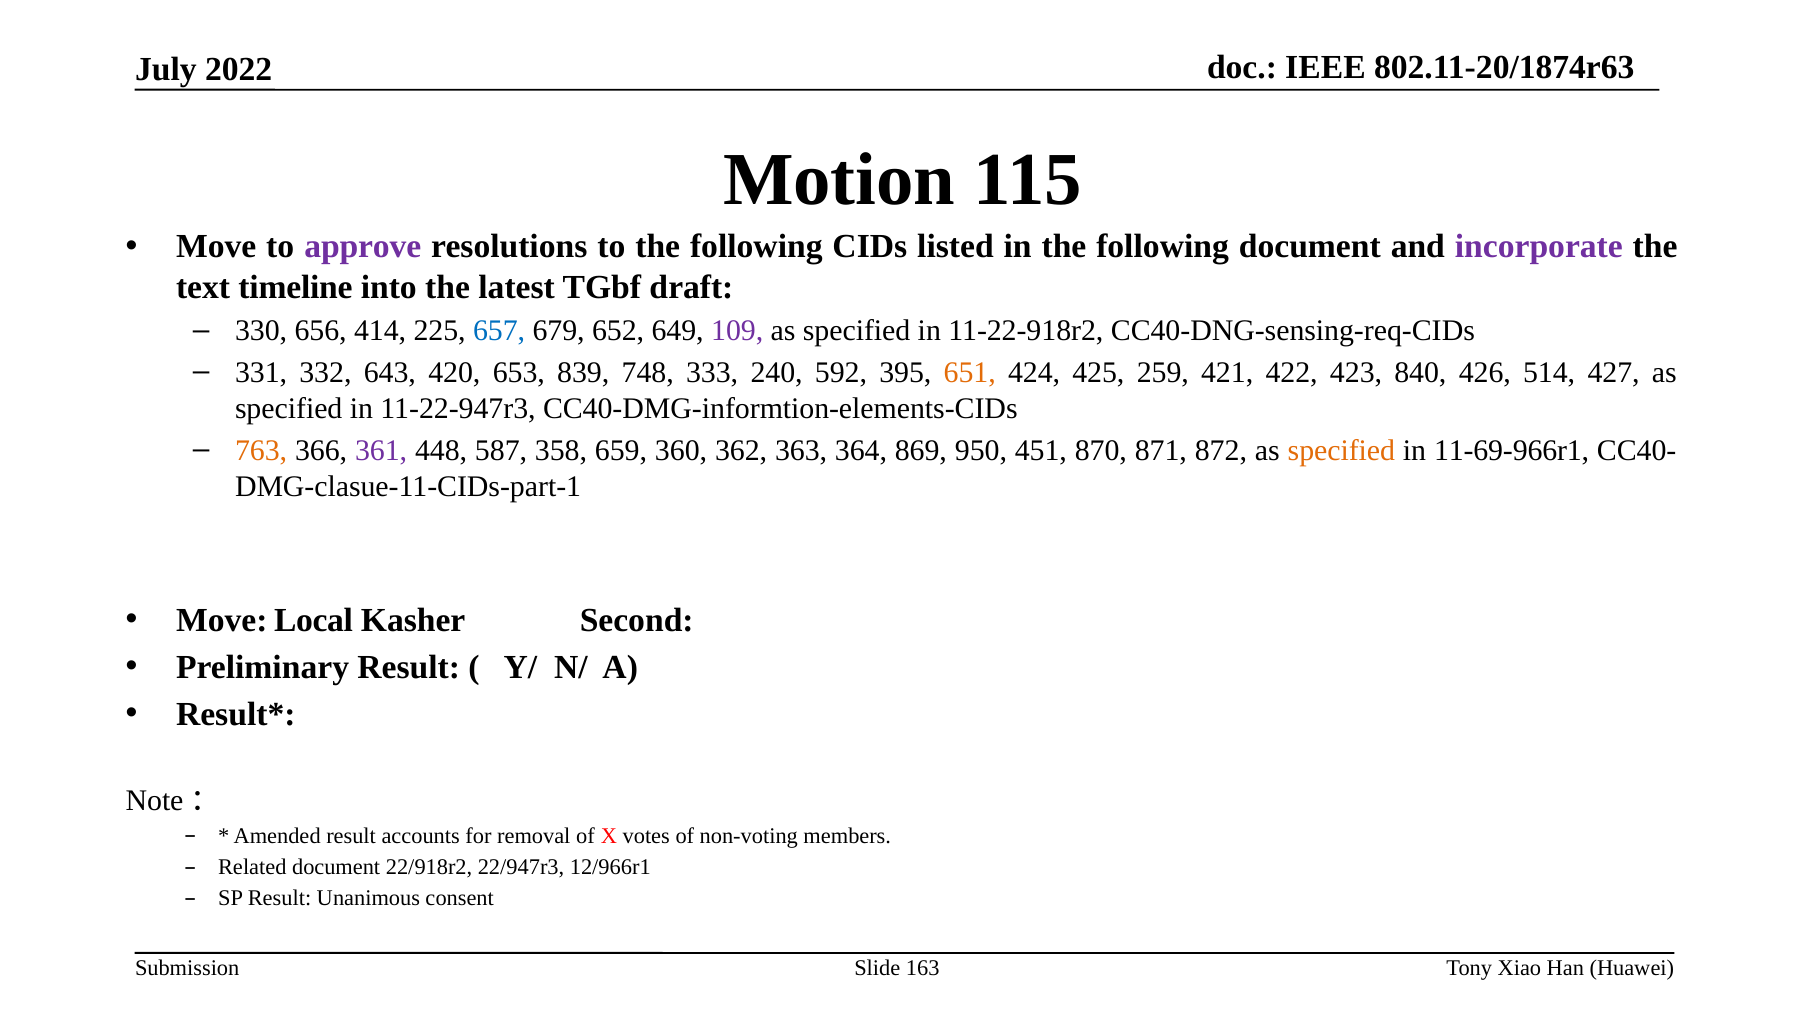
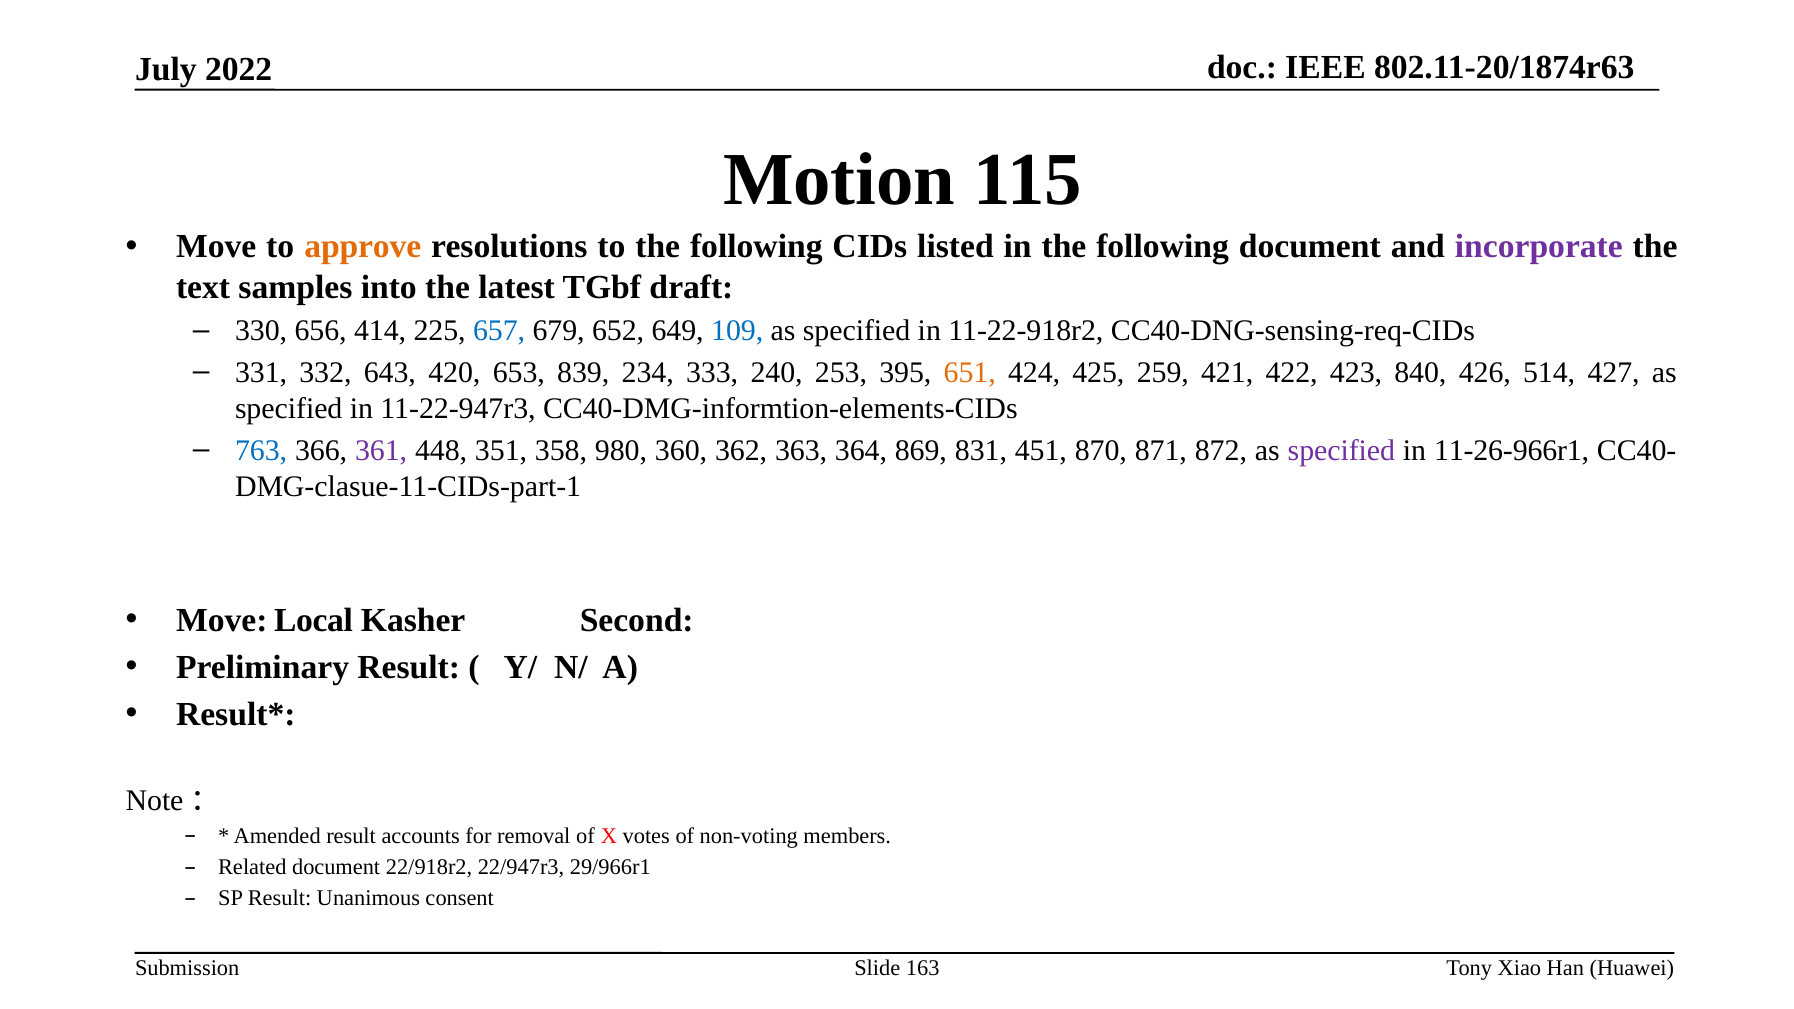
approve colour: purple -> orange
timeline: timeline -> samples
109 colour: purple -> blue
748: 748 -> 234
592: 592 -> 253
763 colour: orange -> blue
587: 587 -> 351
659: 659 -> 980
950: 950 -> 831
specified at (1341, 451) colour: orange -> purple
11-69-966r1: 11-69-966r1 -> 11-26-966r1
12/966r1: 12/966r1 -> 29/966r1
